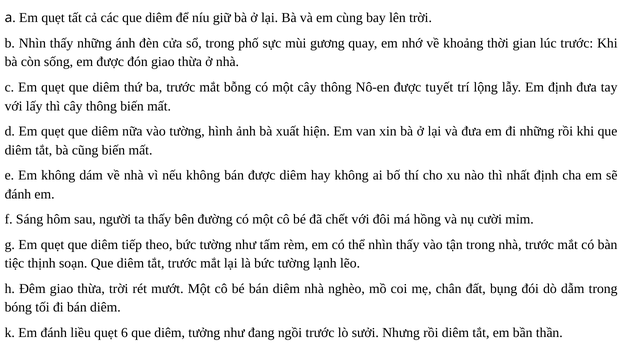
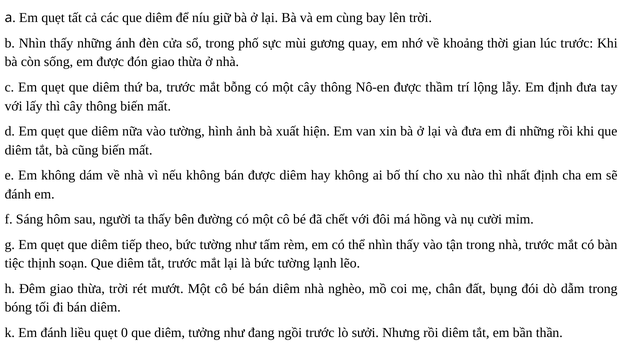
tuyết: tuyết -> thầm
6: 6 -> 0
